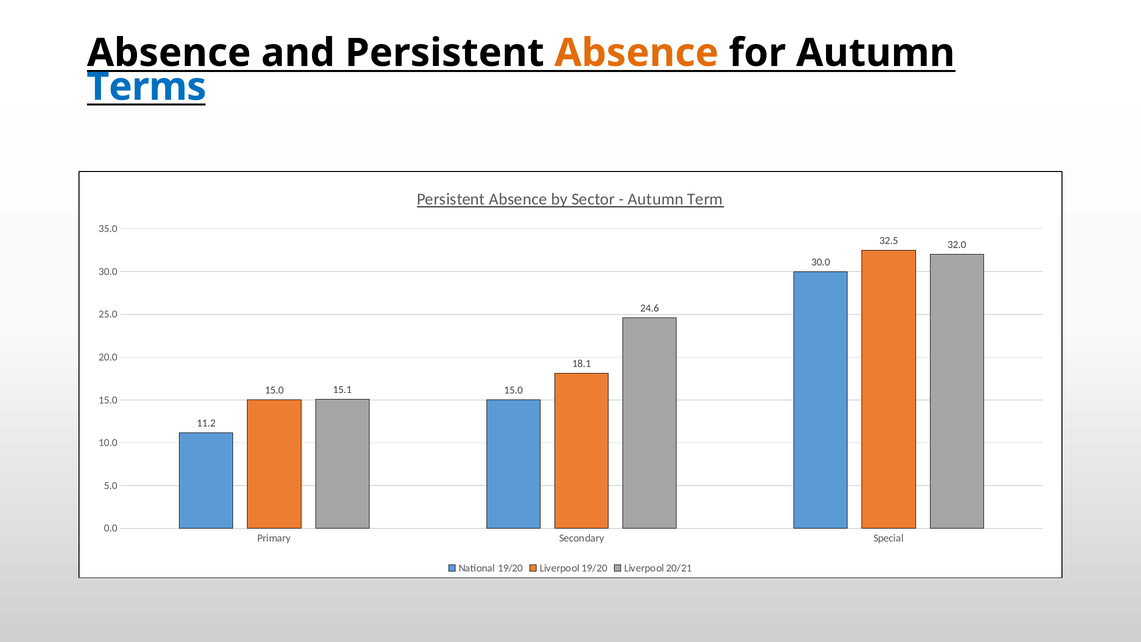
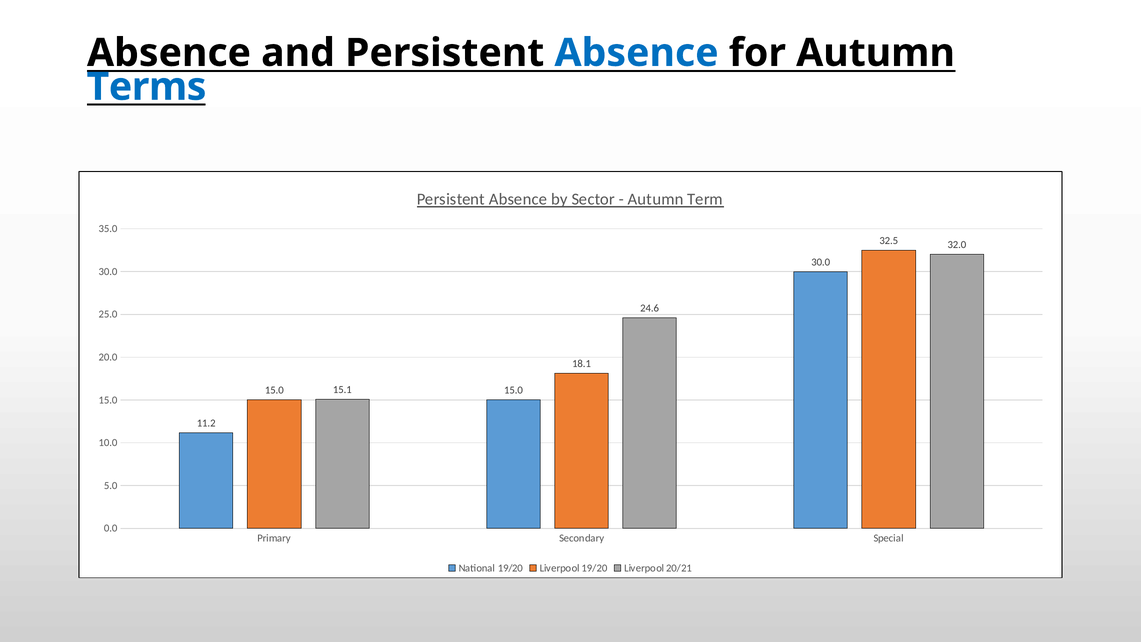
Absence at (637, 53) colour: orange -> blue
